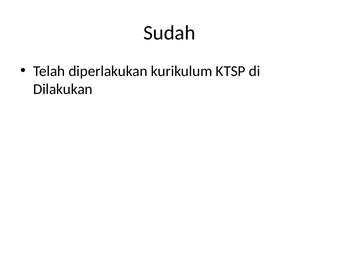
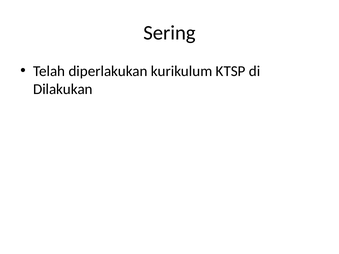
Sudah: Sudah -> Sering
